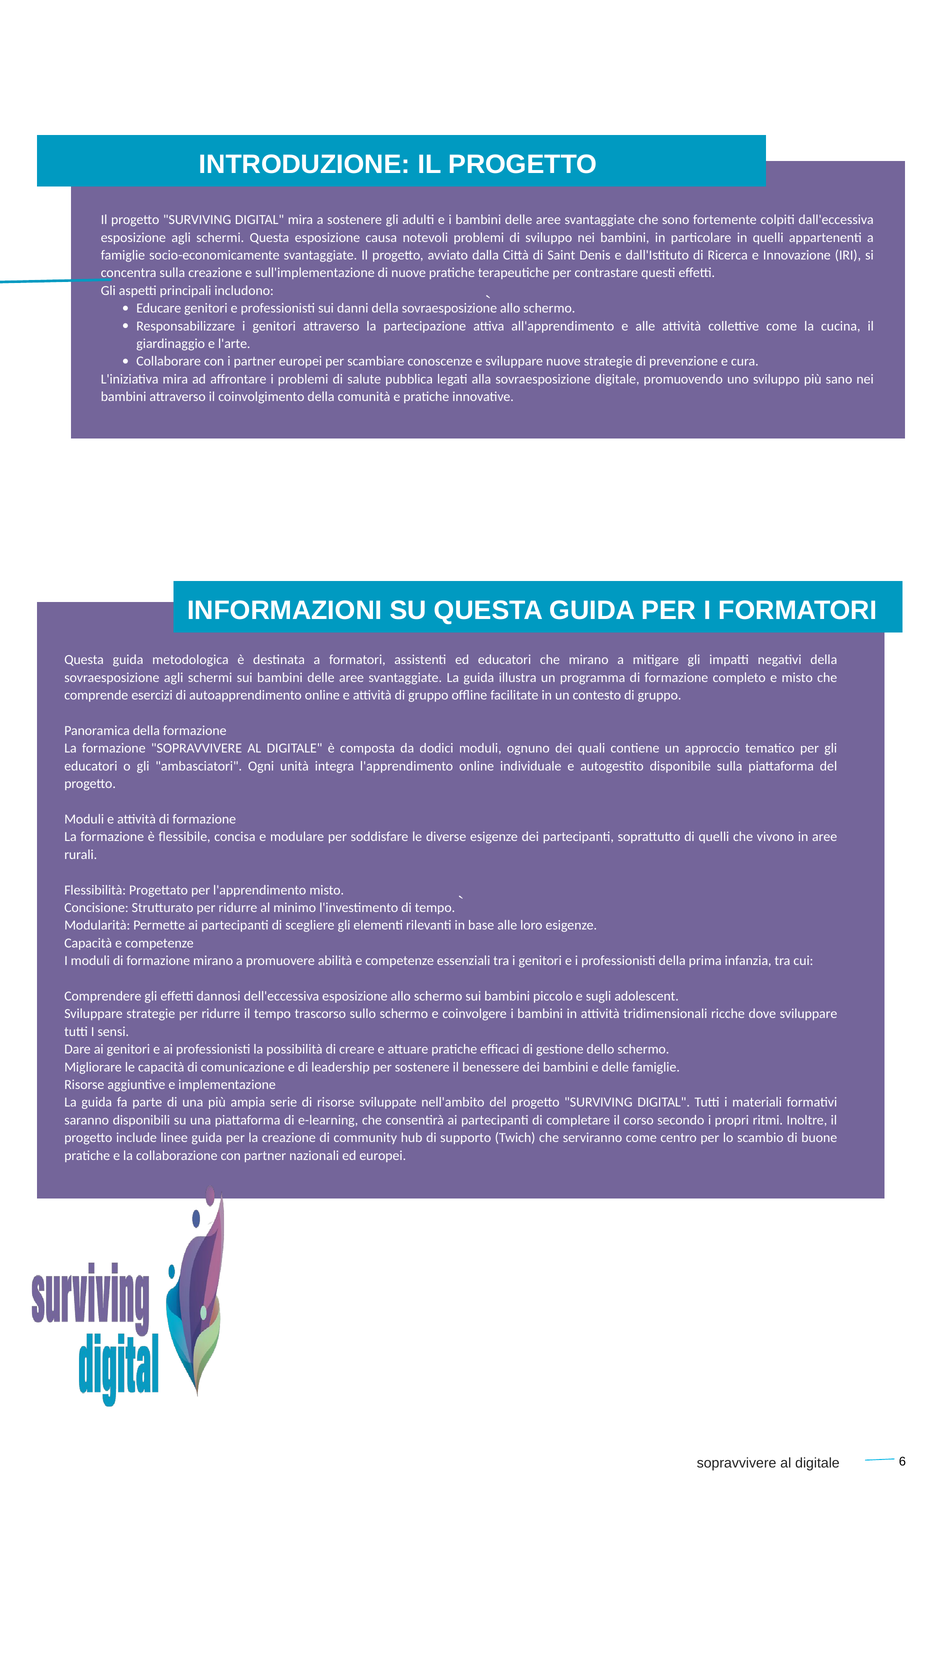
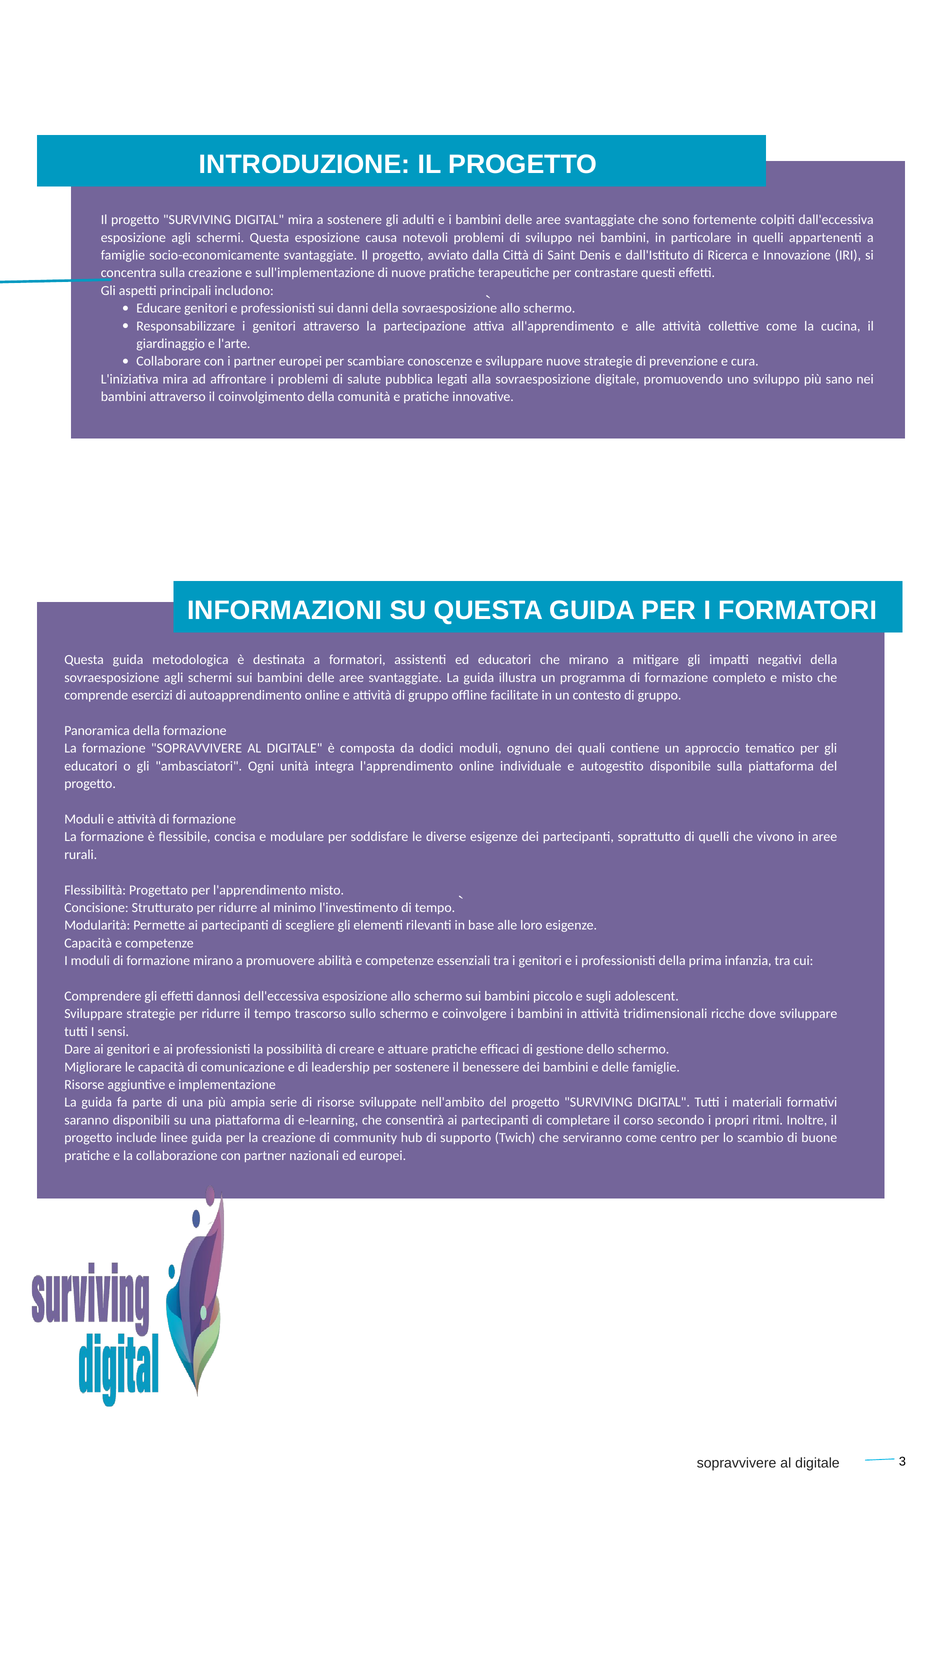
6: 6 -> 3
